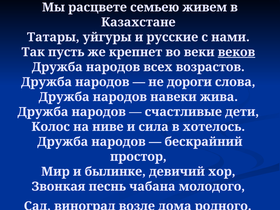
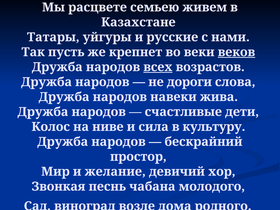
всех underline: none -> present
хотелось: хотелось -> культуру
былинке: былинке -> желание
